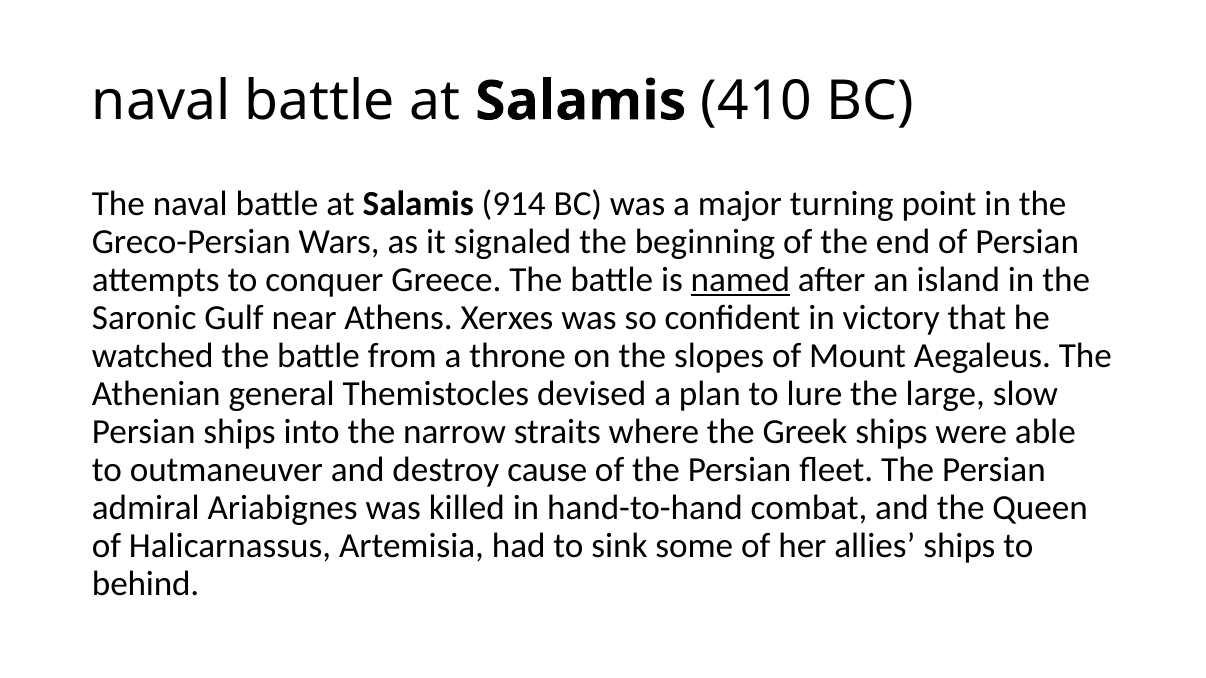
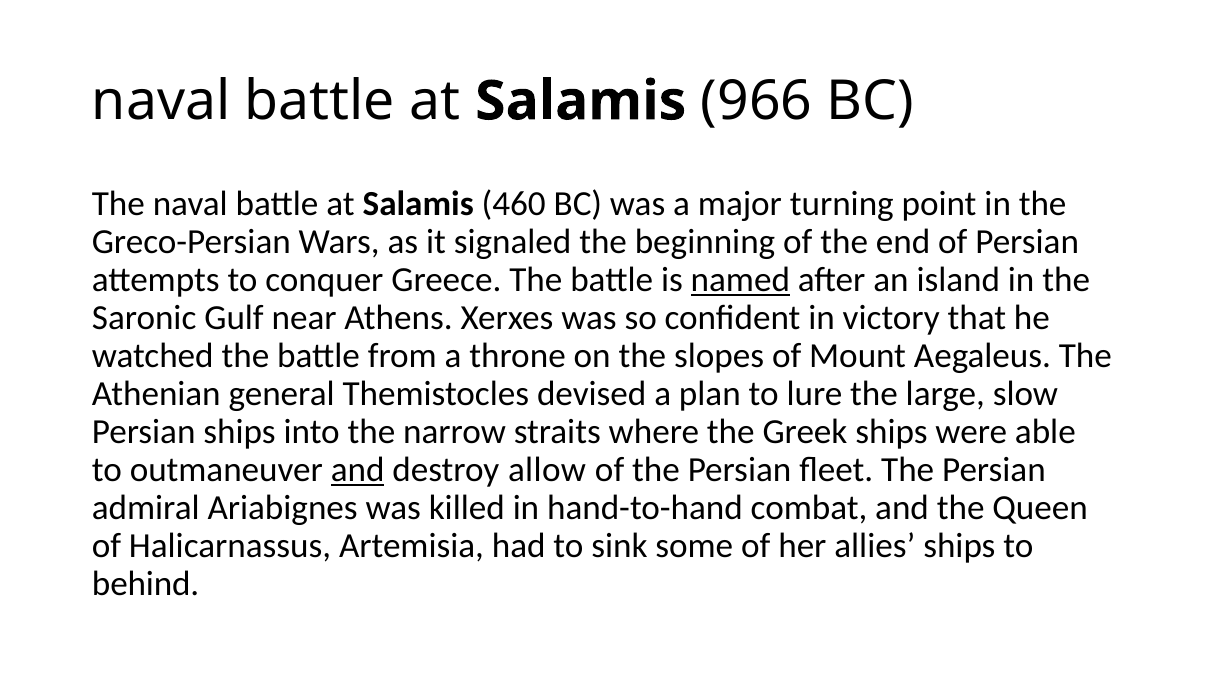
410: 410 -> 966
914: 914 -> 460
and at (358, 470) underline: none -> present
cause: cause -> allow
